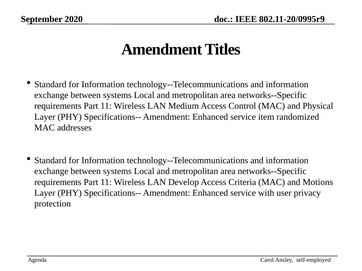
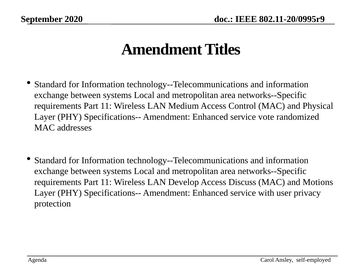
item: item -> vote
Criteria: Criteria -> Discuss
